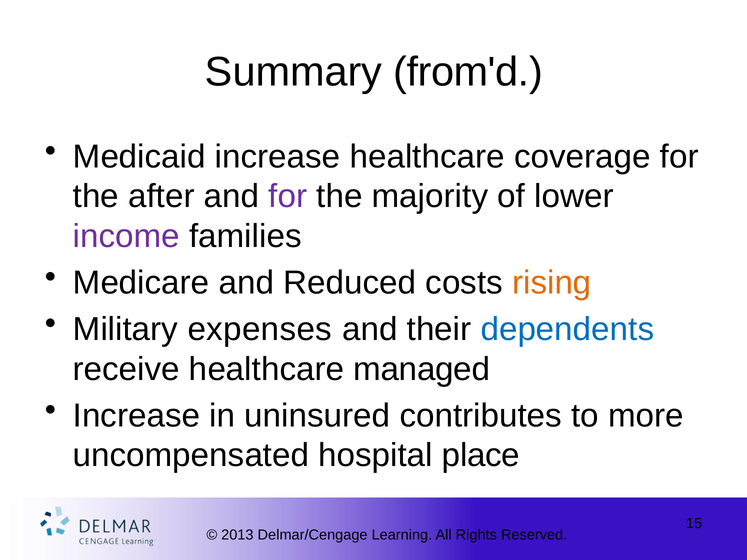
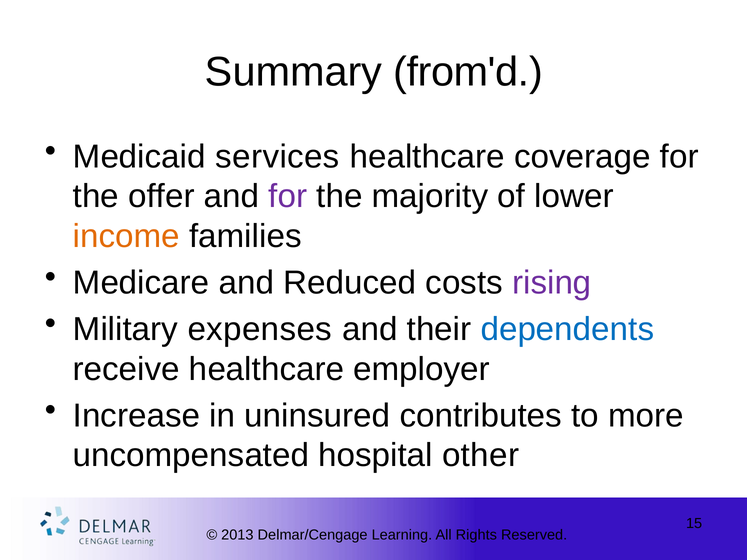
Medicaid increase: increase -> services
after: after -> offer
income colour: purple -> orange
rising colour: orange -> purple
managed: managed -> employer
place: place -> other
